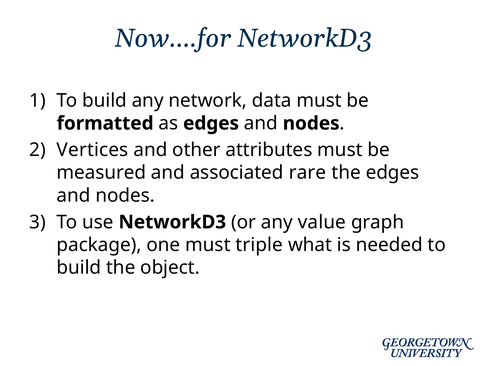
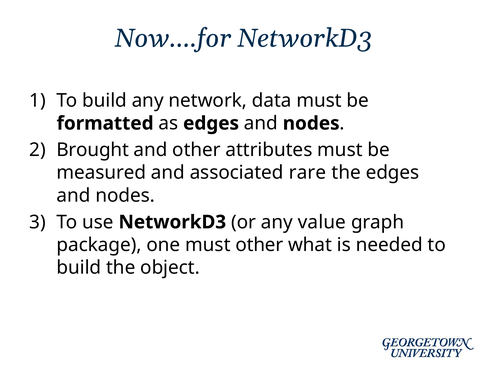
Vertices: Vertices -> Brought
must triple: triple -> other
